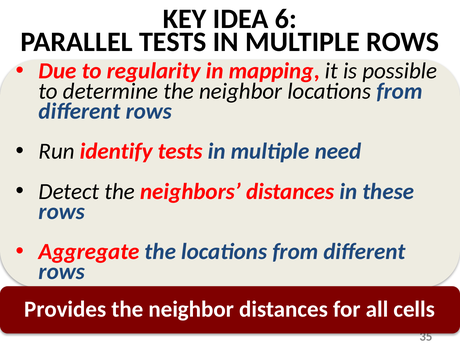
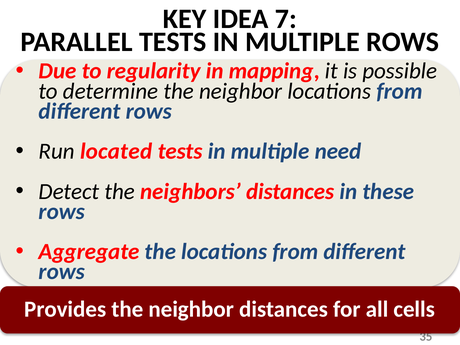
6: 6 -> 7
identify: identify -> located
